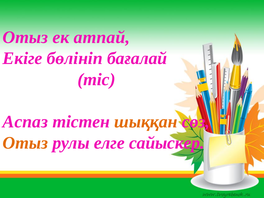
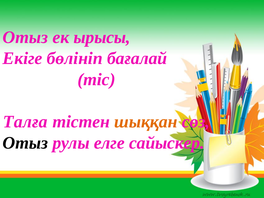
атпай: атпай -> ырысы
Аспаз: Аспаз -> Талға
Отыз at (25, 143) colour: orange -> black
